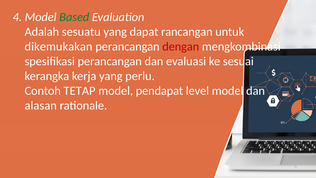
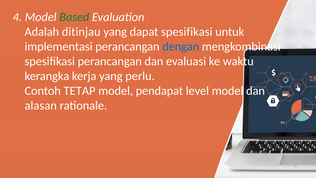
sesuatu: sesuatu -> ditinjau
dapat rancangan: rancangan -> spesifikasi
dikemukakan: dikemukakan -> implementasi
dengan colour: red -> blue
sesuai: sesuai -> waktu
